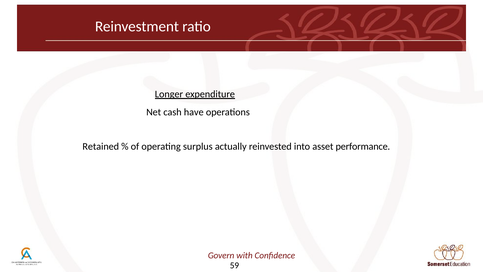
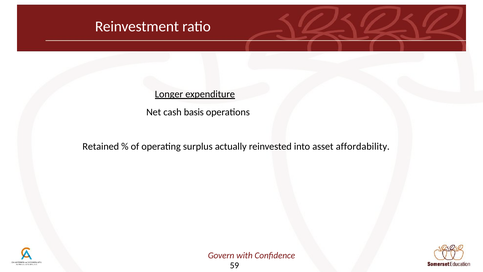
have: have -> basis
performance: performance -> affordability
